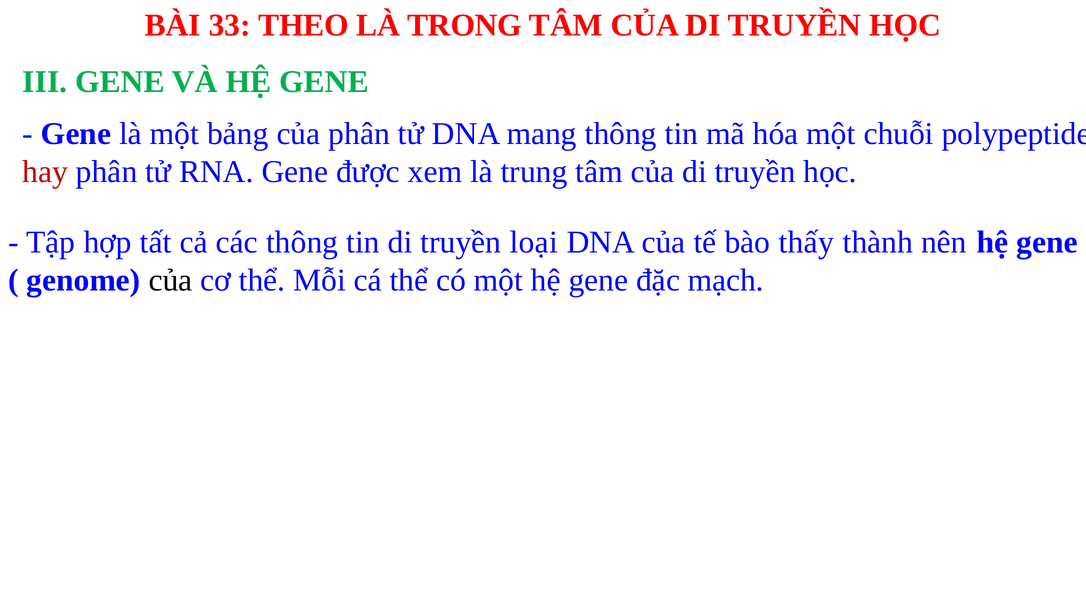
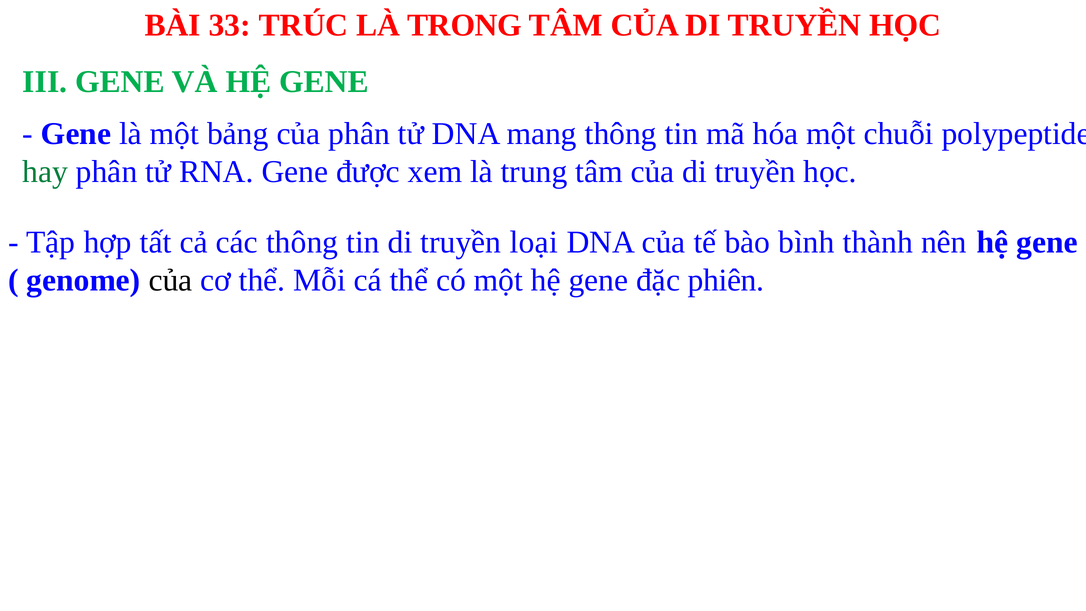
THEO: THEO -> TRÚC
hay colour: red -> green
thấy: thấy -> bình
mạch: mạch -> phiên
